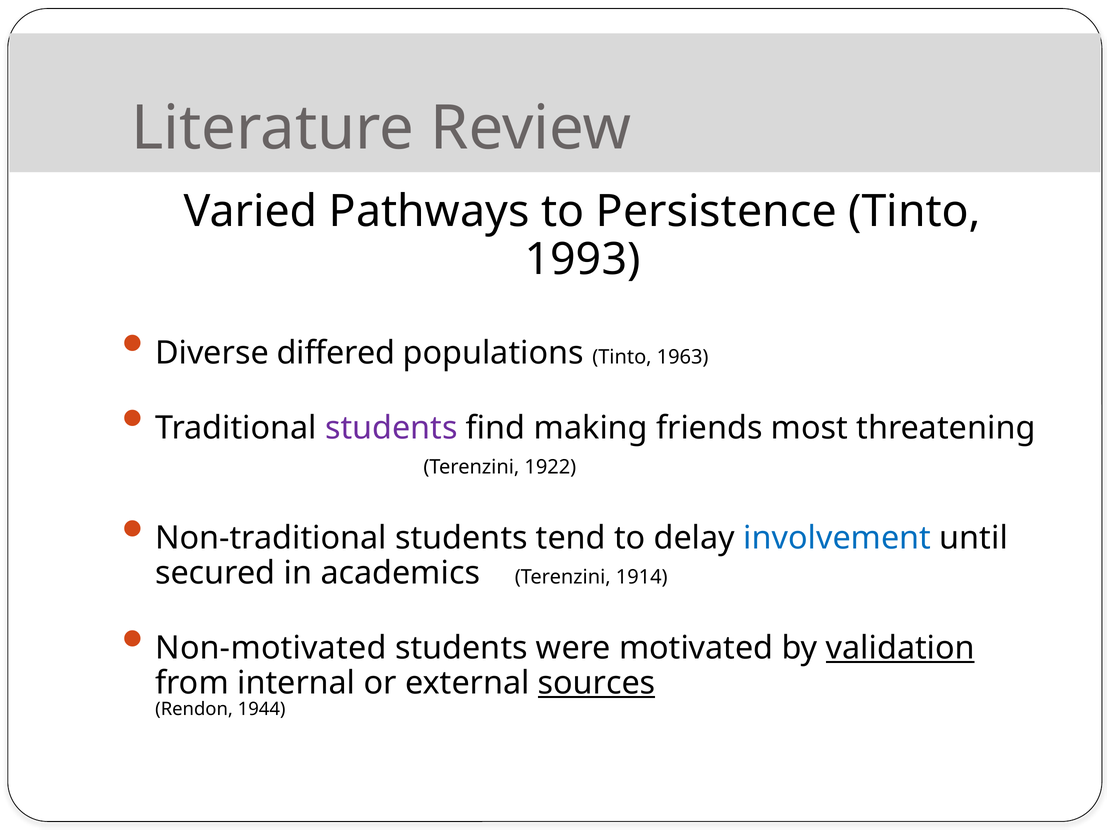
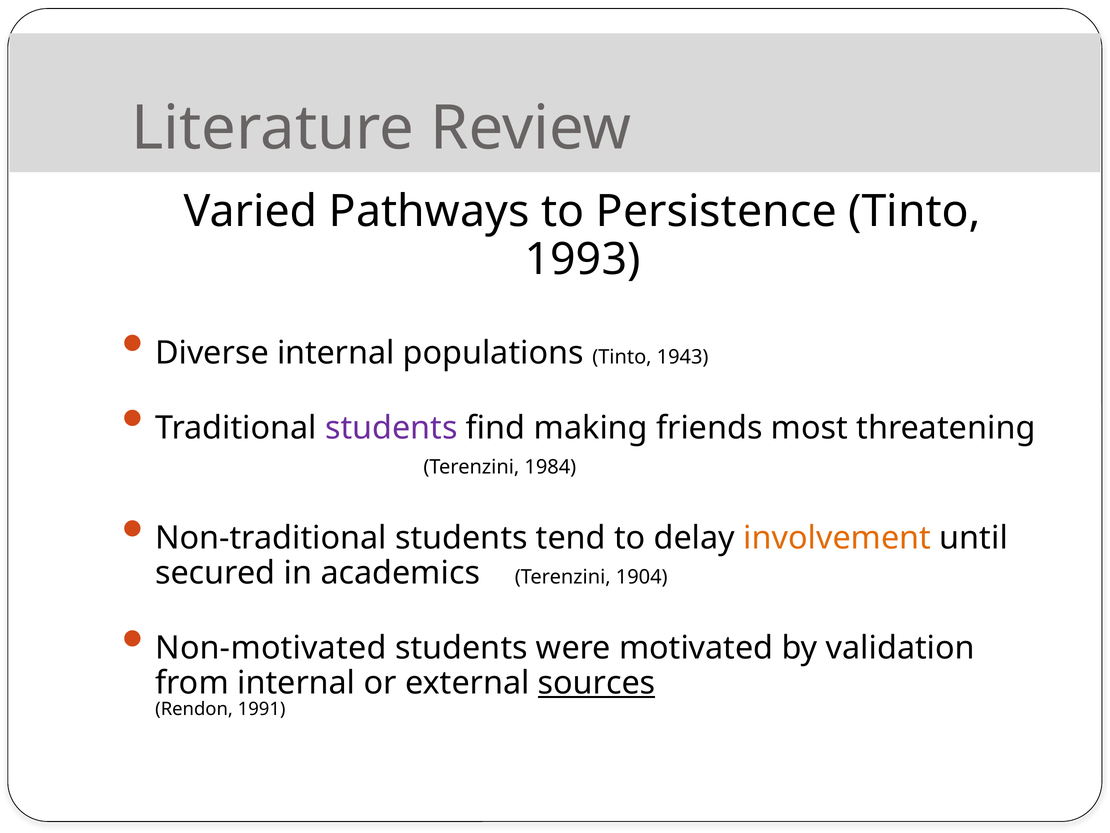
Diverse differed: differed -> internal
1963: 1963 -> 1943
1922: 1922 -> 1984
involvement colour: blue -> orange
1914: 1914 -> 1904
validation underline: present -> none
1944: 1944 -> 1991
